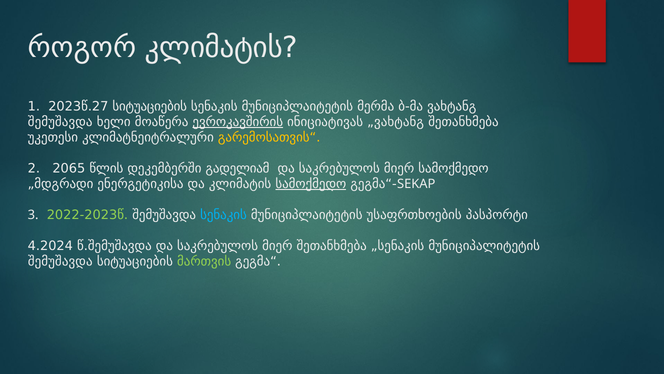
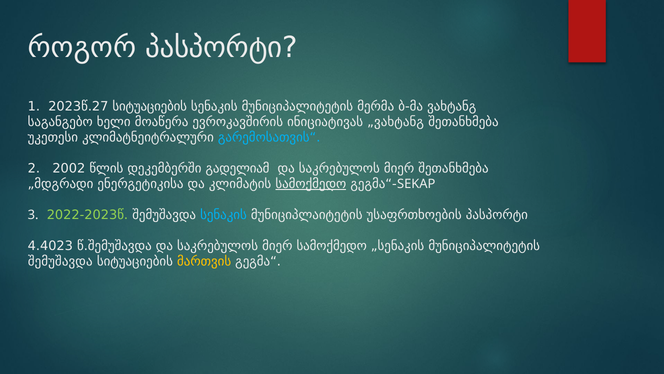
როგორ კლიმატის: კლიმატის -> პასპორტი
მუნიციპლაიტეტის at (297, 106): მუნიციპლაიტეტის -> მუნიციპალიტეტის
შემუშავდა at (60, 122): შემუშავდა -> საგანგებო
ევროკავშირის underline: present -> none
გარემოსათვის“ colour: yellow -> light blue
2065: 2065 -> 2002
მიერ სამოქმედო: სამოქმედო -> შეთანხმება
4.2024: 4.2024 -> 4.4023
მიერ შეთანხმება: შეთანხმება -> სამოქმედო
მართვის colour: light green -> yellow
